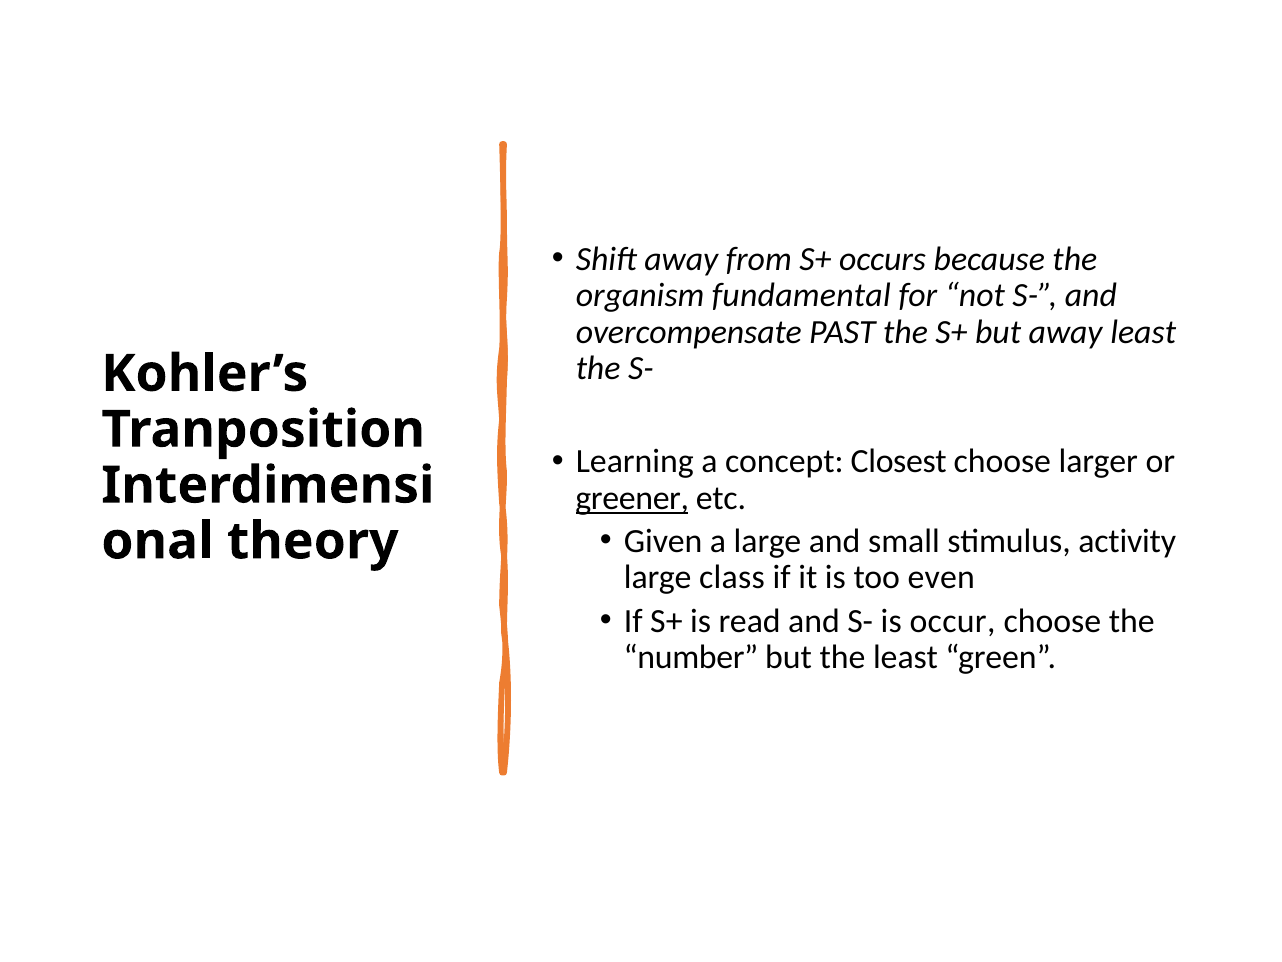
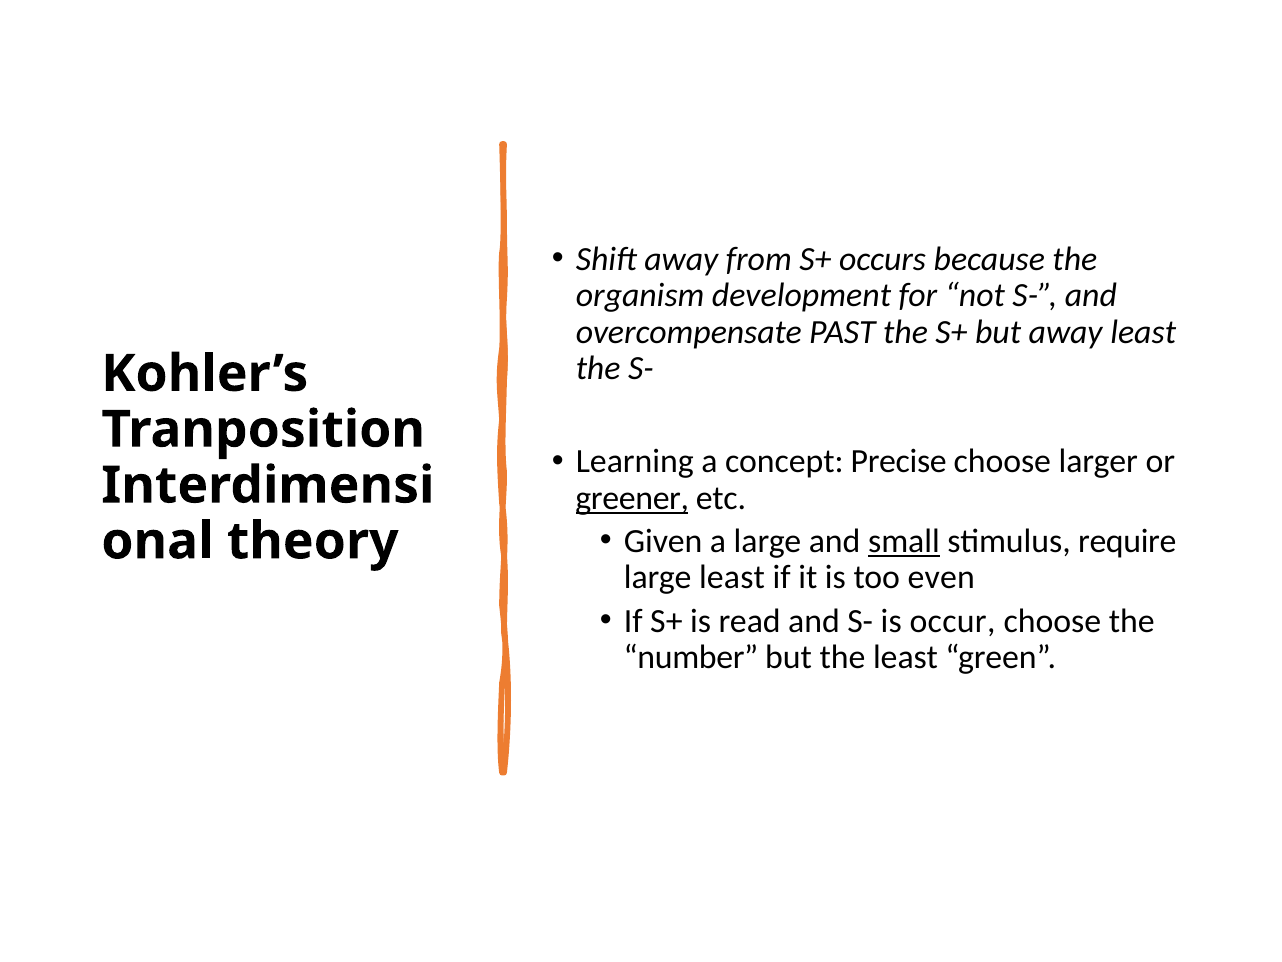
fundamental: fundamental -> development
Closest: Closest -> Precise
small underline: none -> present
activity: activity -> require
large class: class -> least
